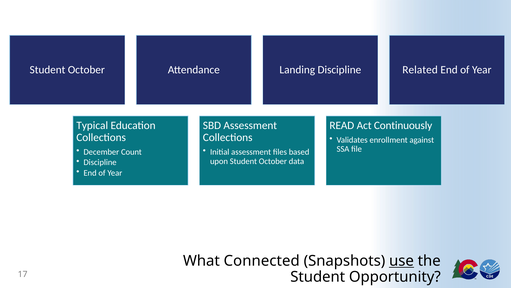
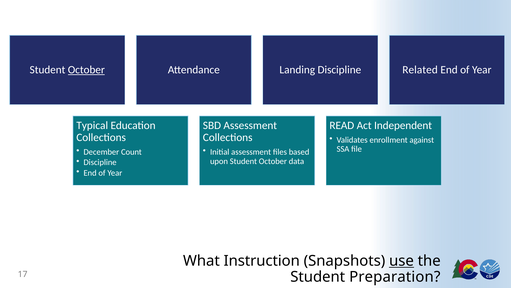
October at (86, 70) underline: none -> present
Continuously: Continuously -> Independent
Connected: Connected -> Instruction
Opportunity: Opportunity -> Preparation
